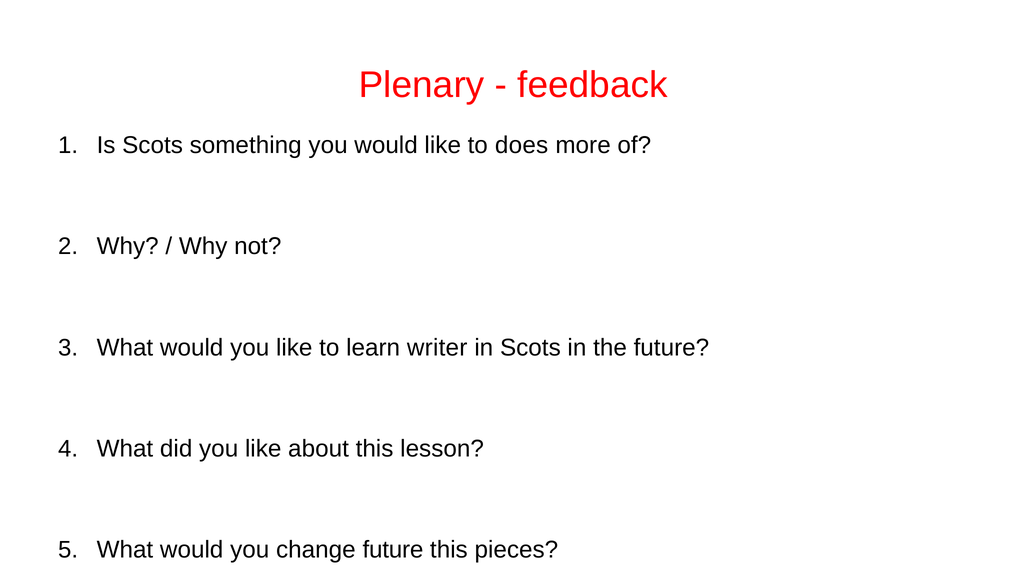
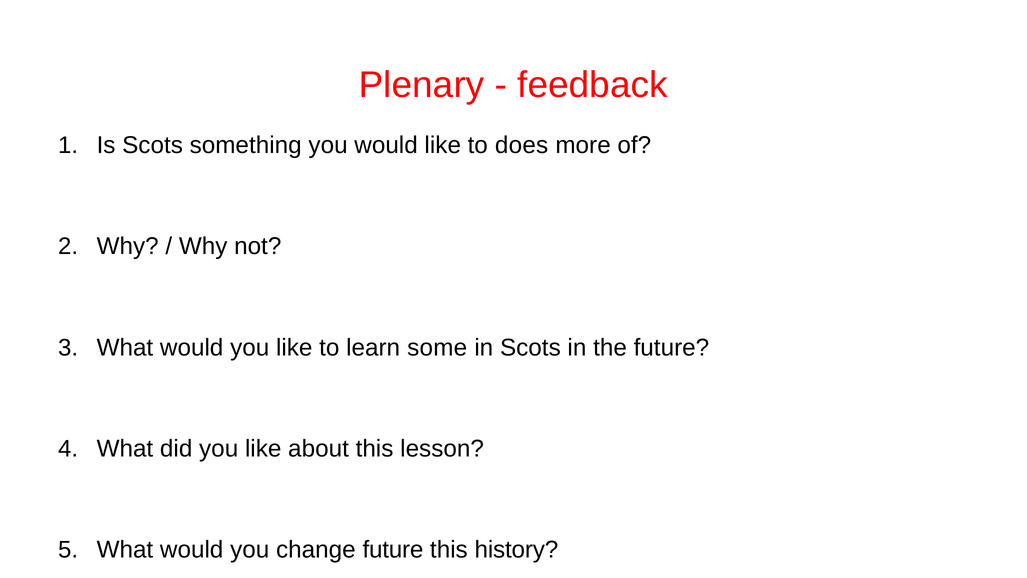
writer: writer -> some
pieces: pieces -> history
